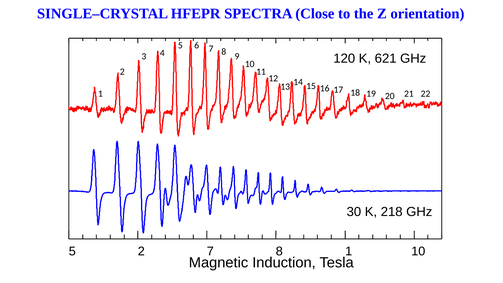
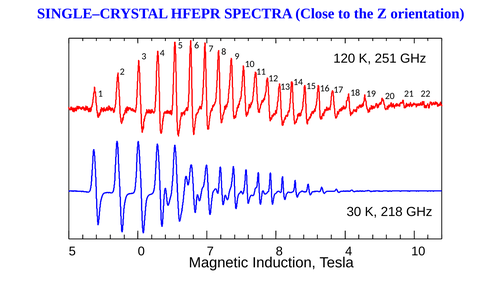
621: 621 -> 251
5 2: 2 -> 0
8 1: 1 -> 4
